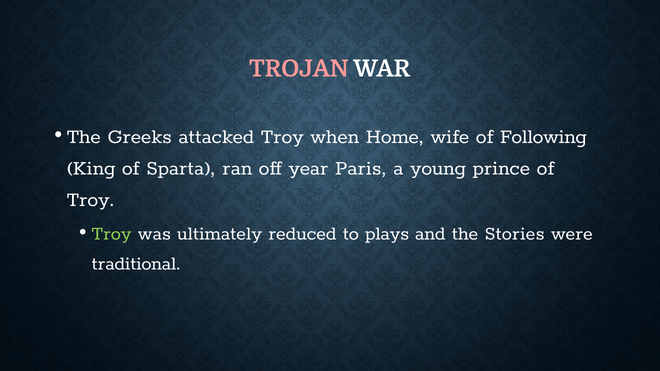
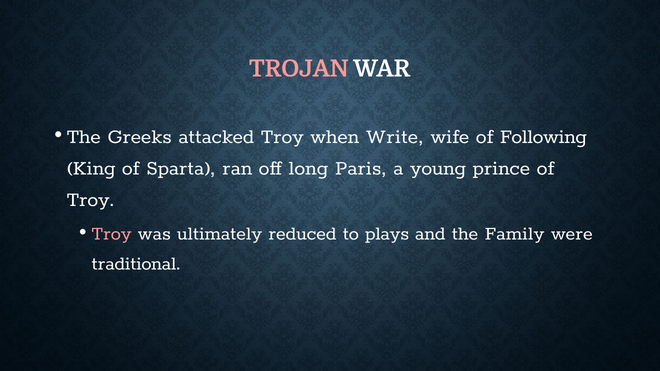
Home: Home -> Write
year: year -> long
Troy at (112, 233) colour: light green -> pink
Stories: Stories -> Family
